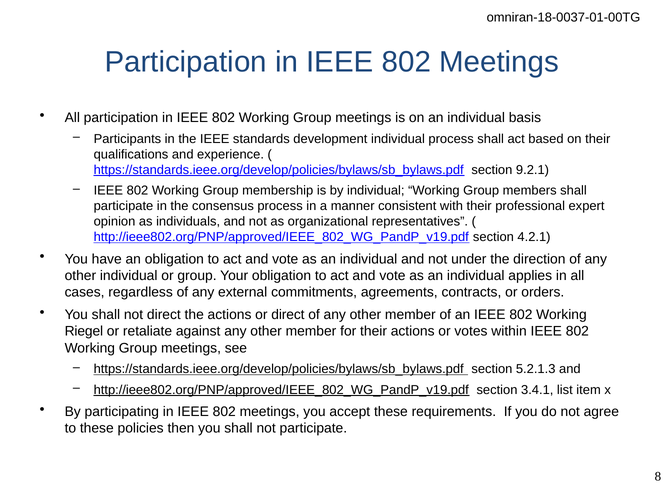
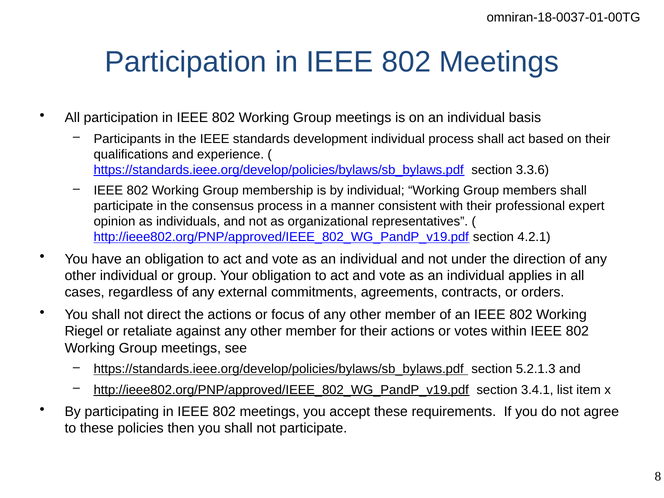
9.2.1: 9.2.1 -> 3.3.6
or direct: direct -> focus
